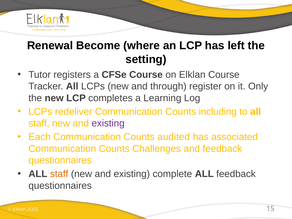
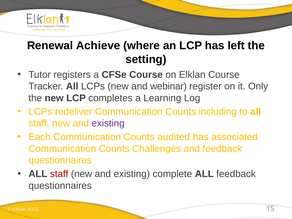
Become: Become -> Achieve
through: through -> webinar
staff at (59, 174) colour: orange -> red
